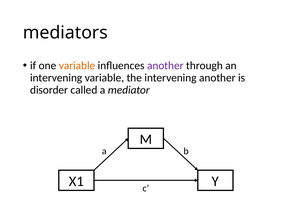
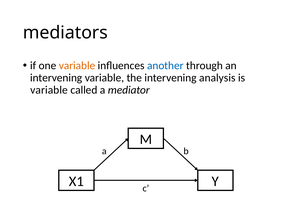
another at (165, 66) colour: purple -> blue
intervening another: another -> analysis
disorder at (49, 90): disorder -> variable
